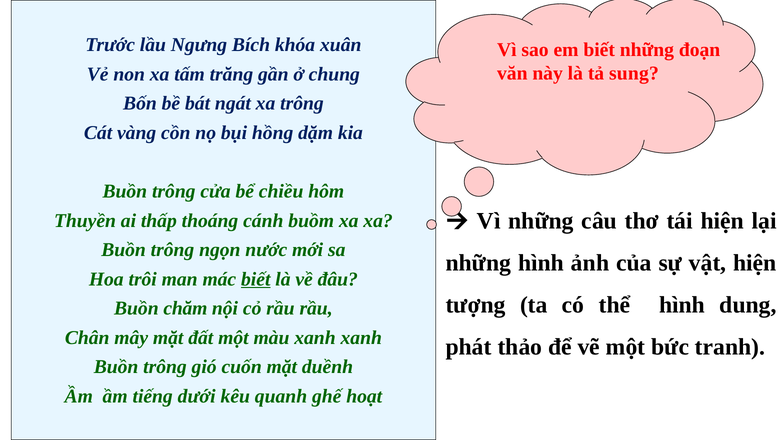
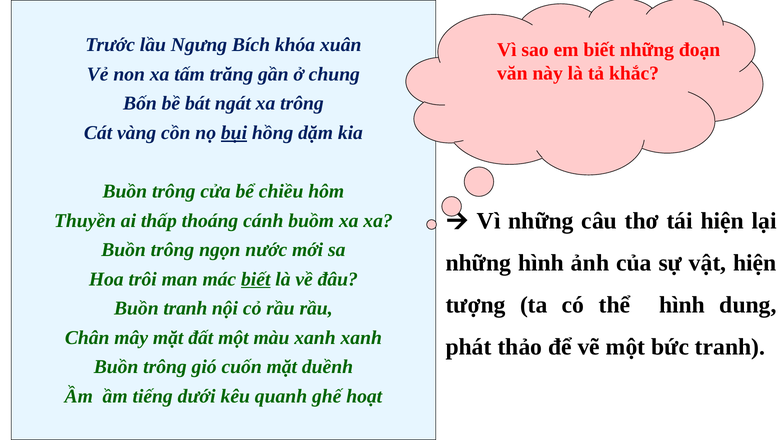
sung: sung -> khắc
bụi underline: none -> present
Buồn chăm: chăm -> tranh
